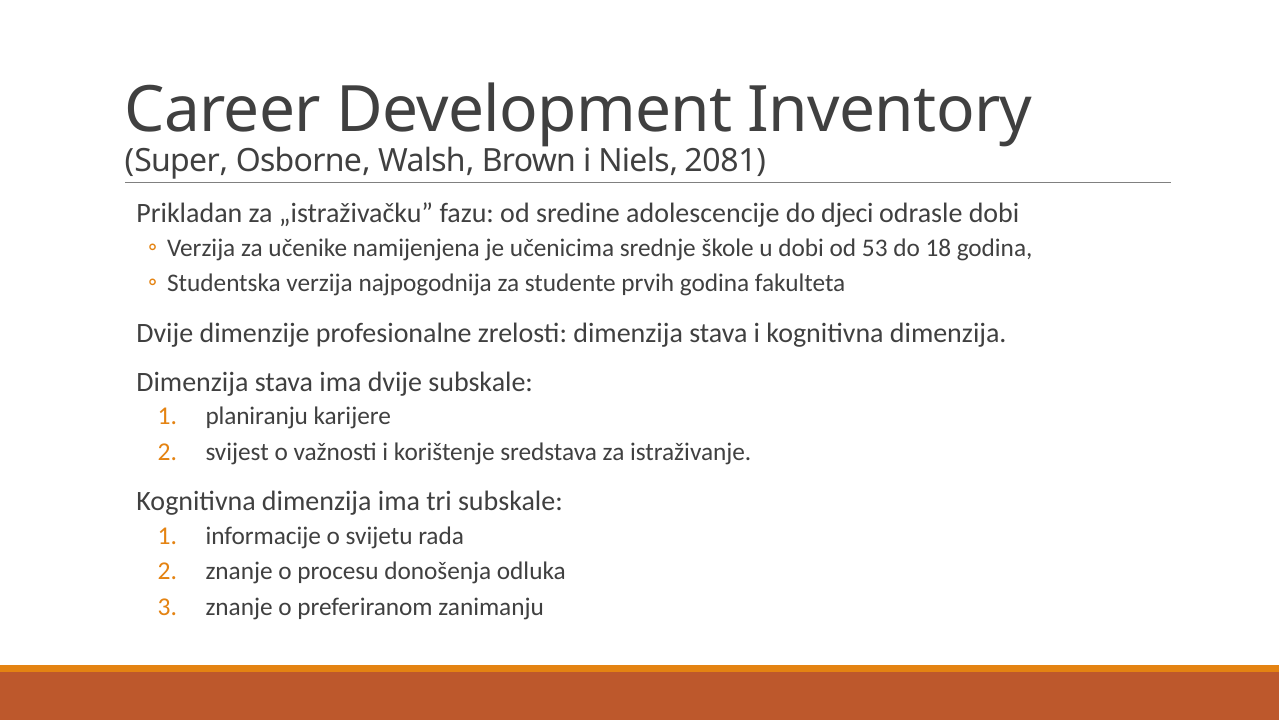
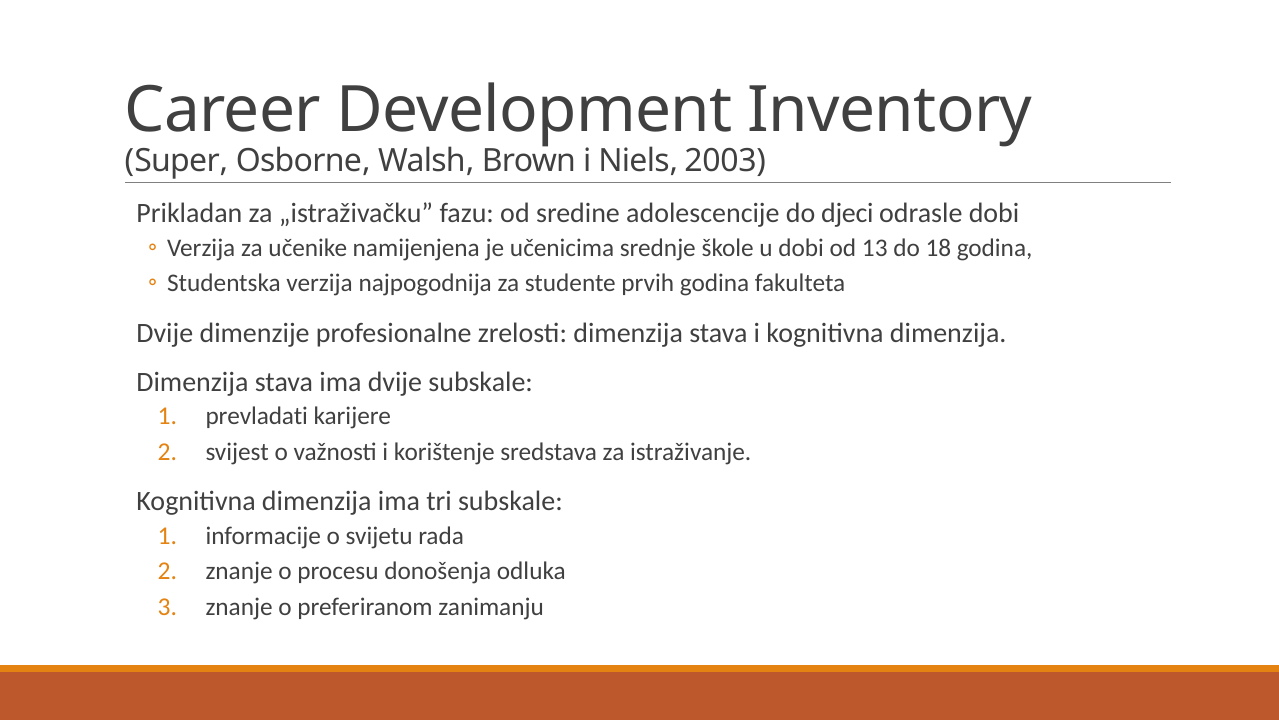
2081: 2081 -> 2003
53: 53 -> 13
planiranju: planiranju -> prevladati
